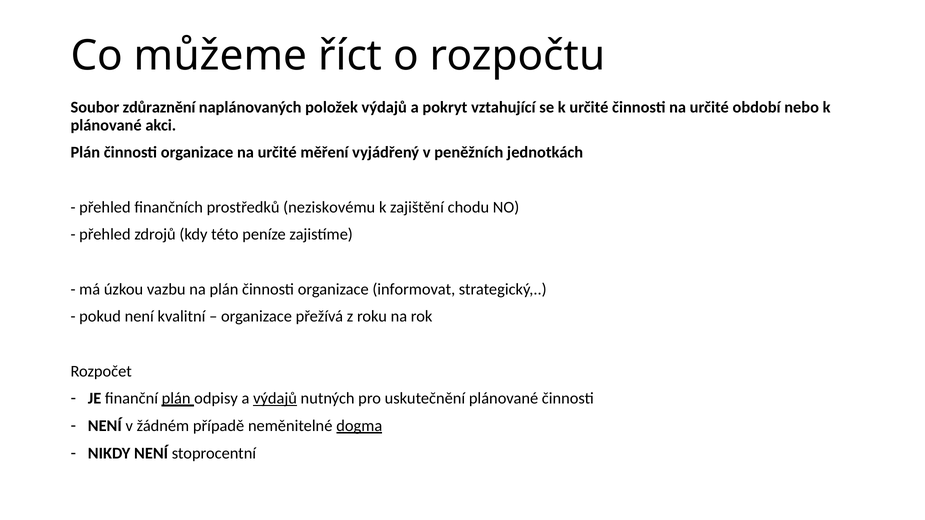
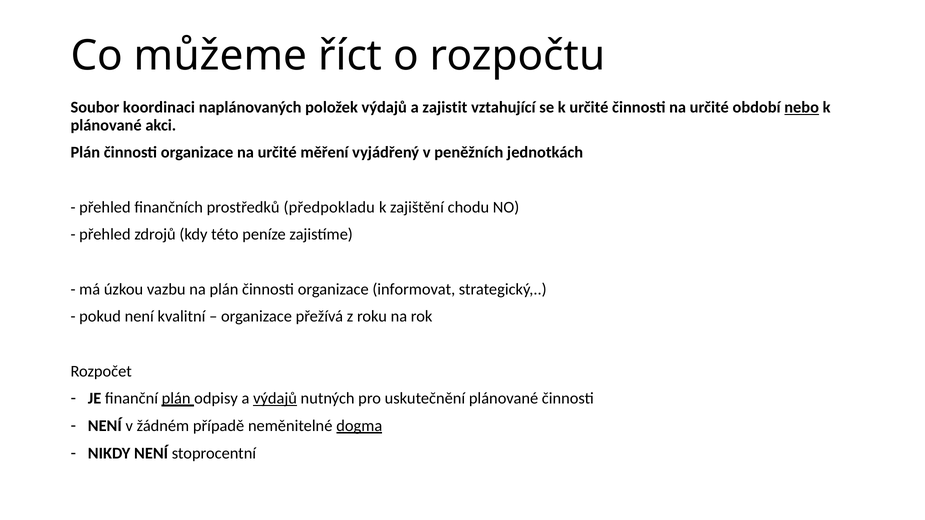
zdůraznění: zdůraznění -> koordinaci
pokryt: pokryt -> zajistit
nebo underline: none -> present
neziskovému: neziskovému -> předpokladu
